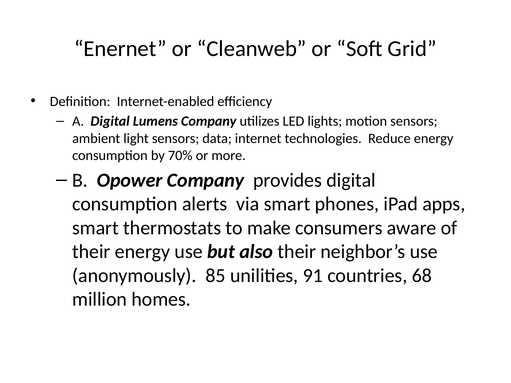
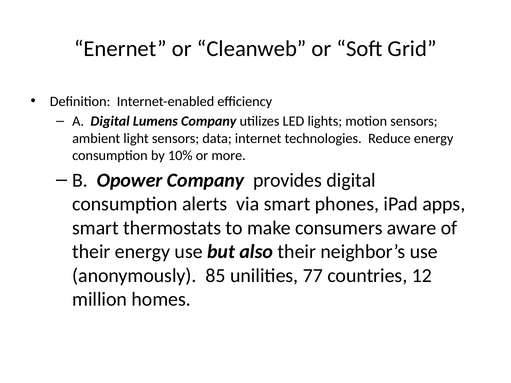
70%: 70% -> 10%
91: 91 -> 77
68: 68 -> 12
